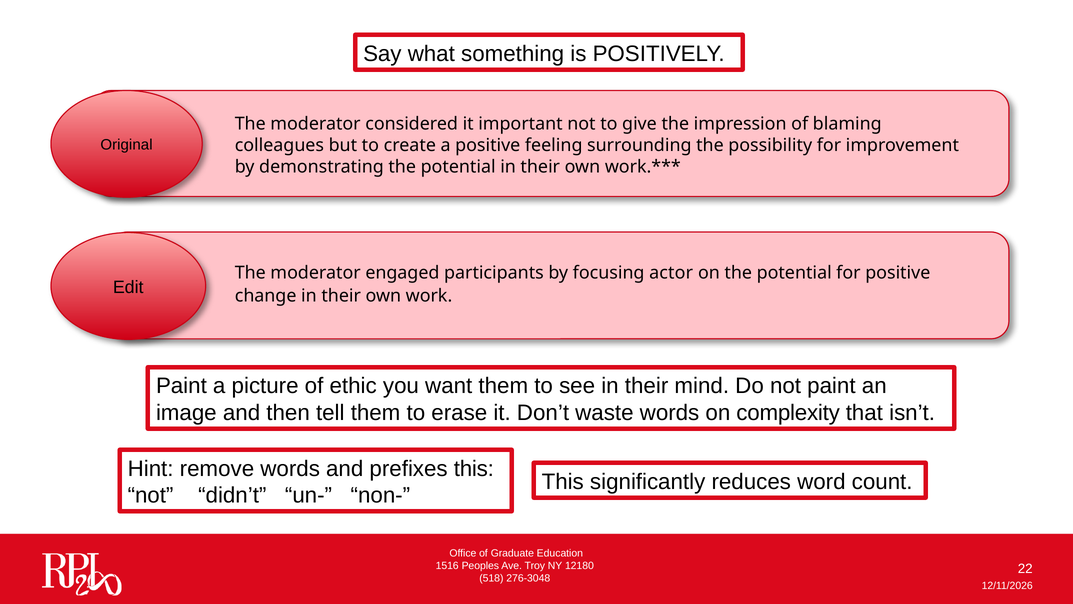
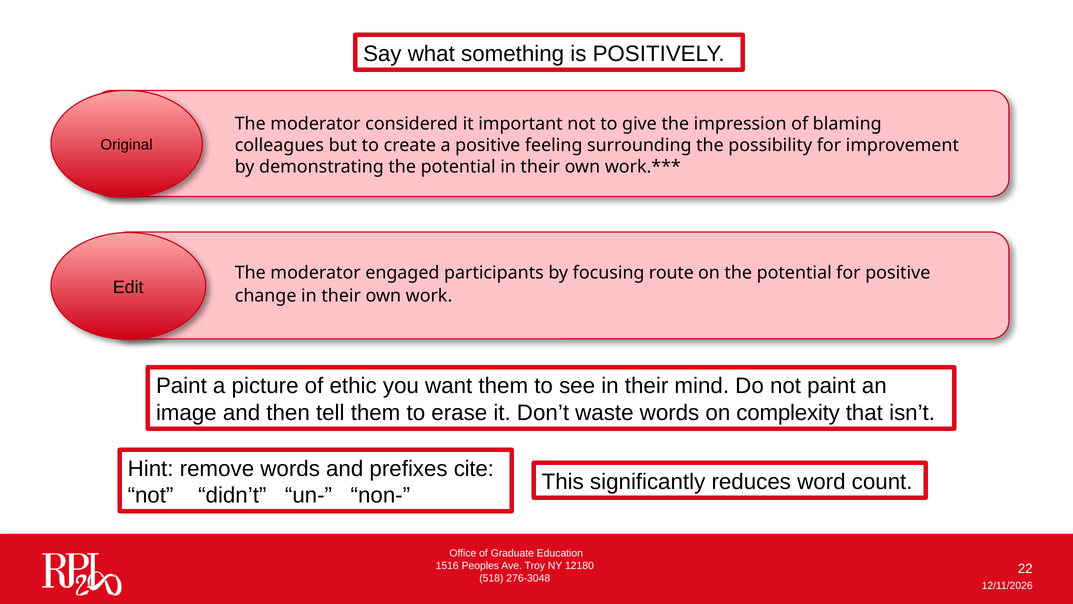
actor: actor -> route
prefixes this: this -> cite
